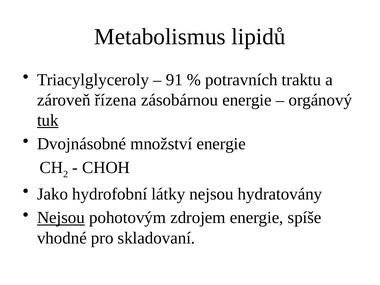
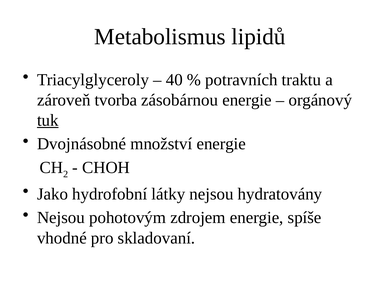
91: 91 -> 40
řízena: řízena -> tvorba
Nejsou at (61, 218) underline: present -> none
